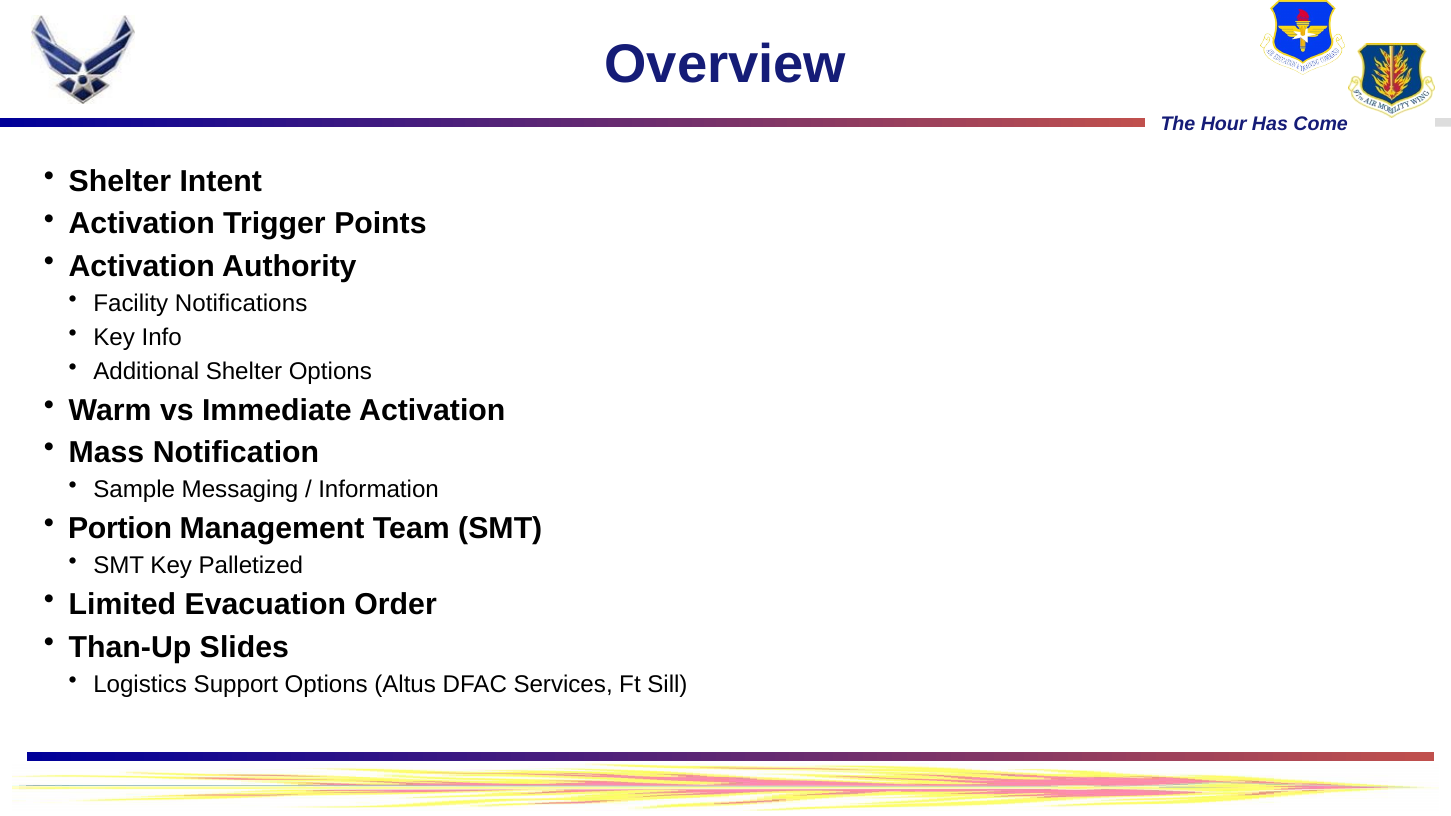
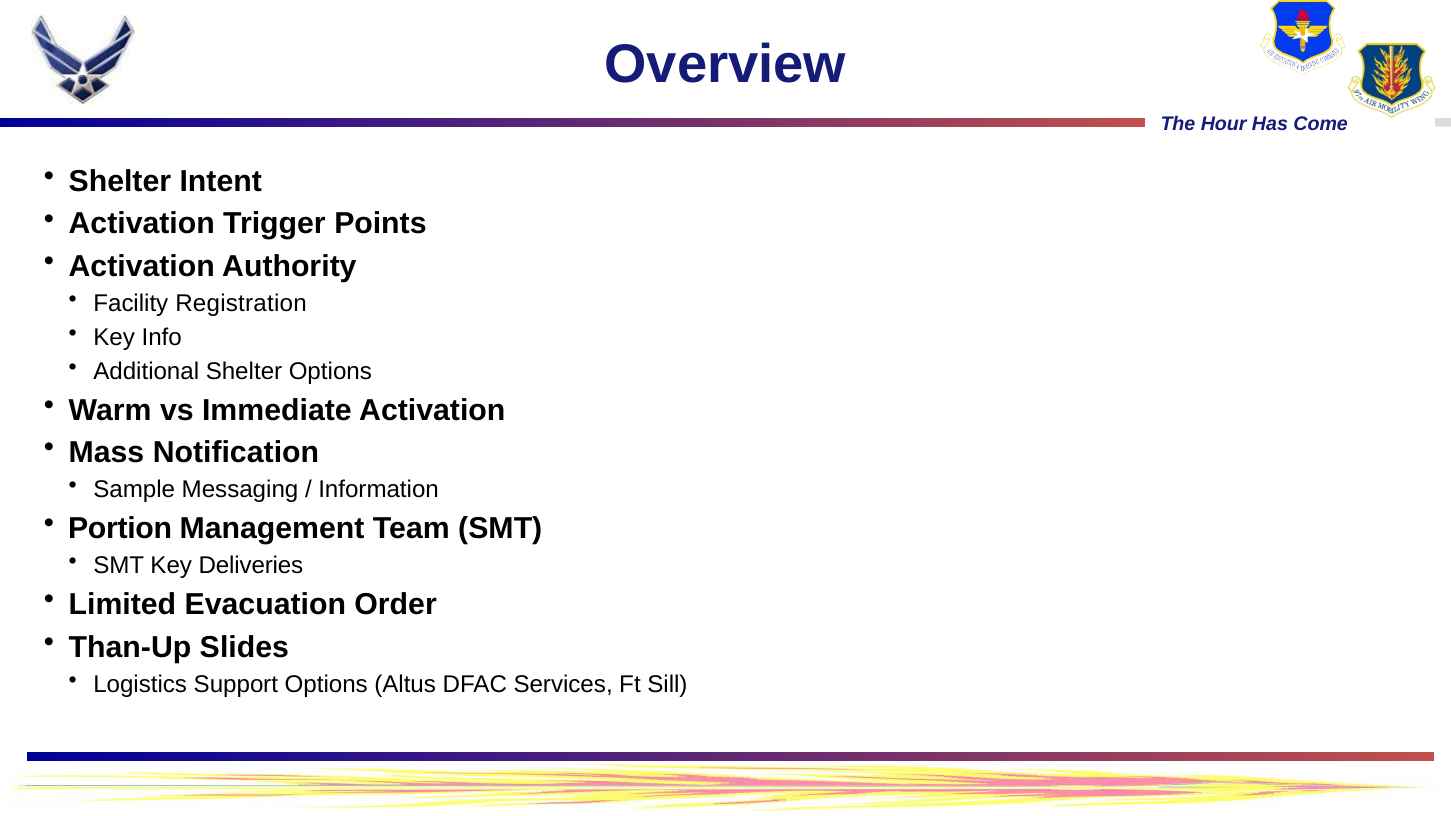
Notifications: Notifications -> Registration
Palletized: Palletized -> Deliveries
